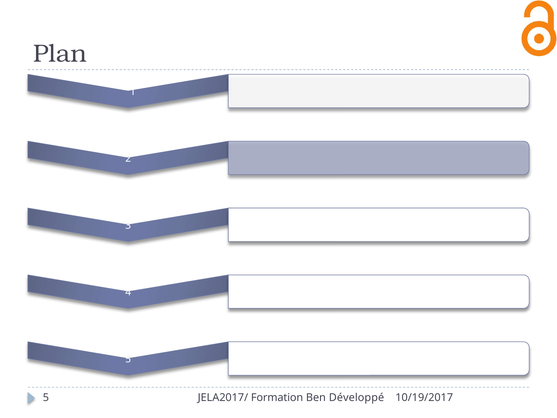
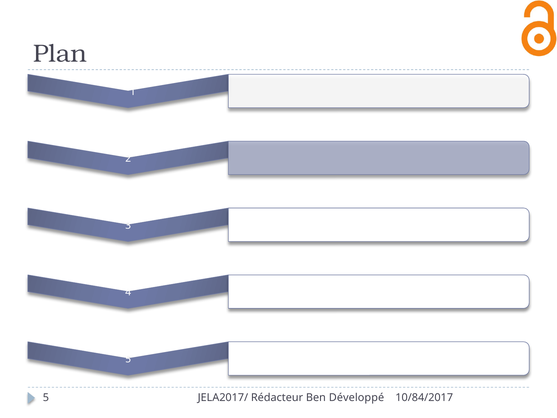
Formation: Formation -> Rédacteur
10/19/2017: 10/19/2017 -> 10/84/2017
